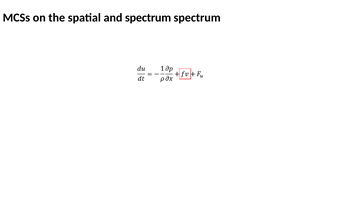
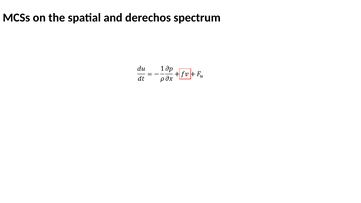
and spectrum: spectrum -> derechos
